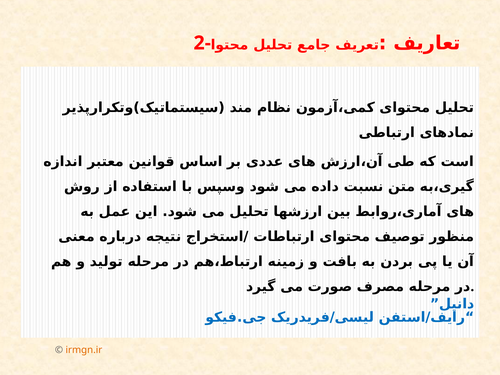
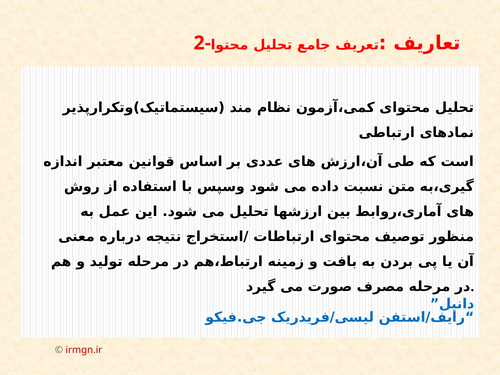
irmgn.ir colour: orange -> red
